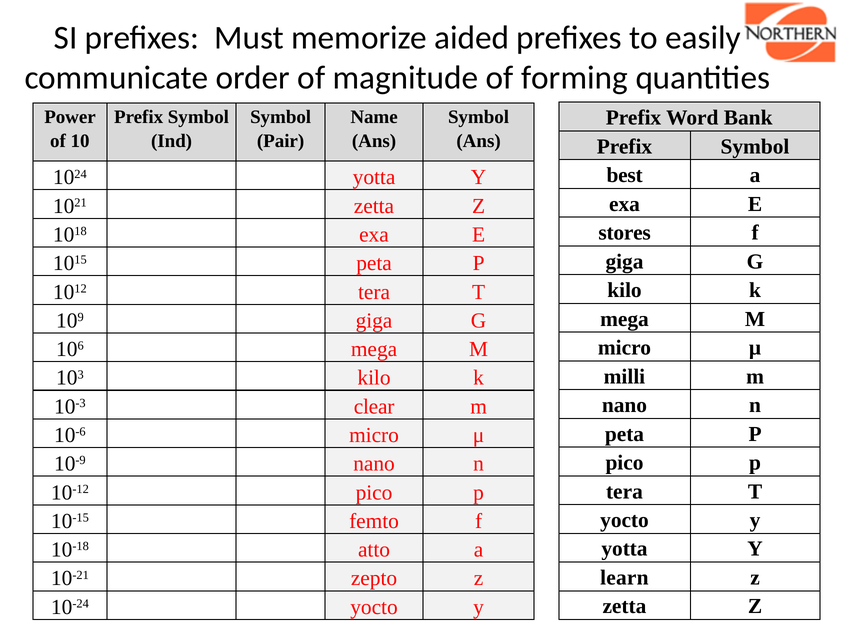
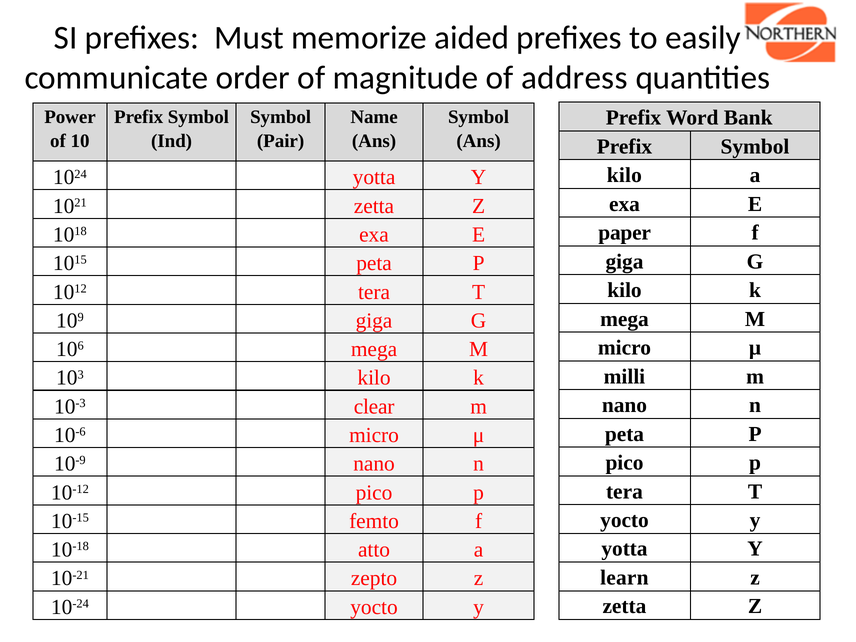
forming: forming -> address
best at (625, 175): best -> kilo
stores: stores -> paper
